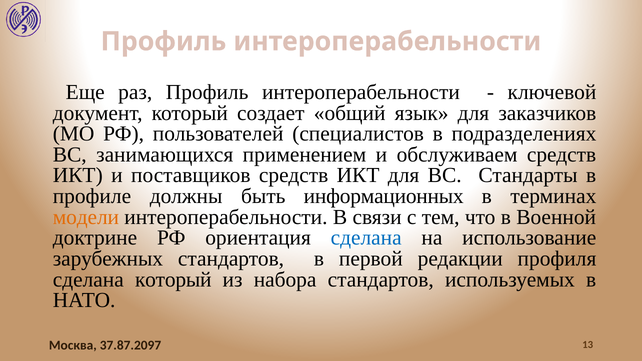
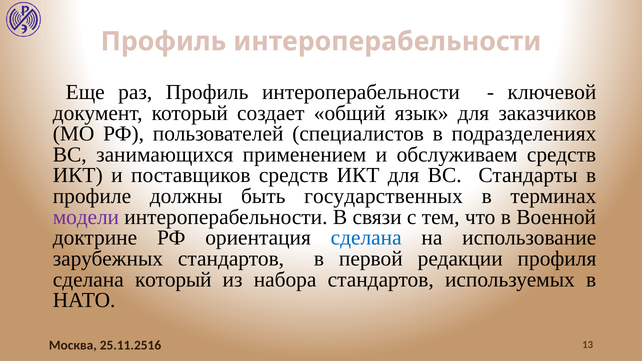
информационных: информационных -> государственных
модели colour: orange -> purple
37.87.2097: 37.87.2097 -> 25.11.2516
